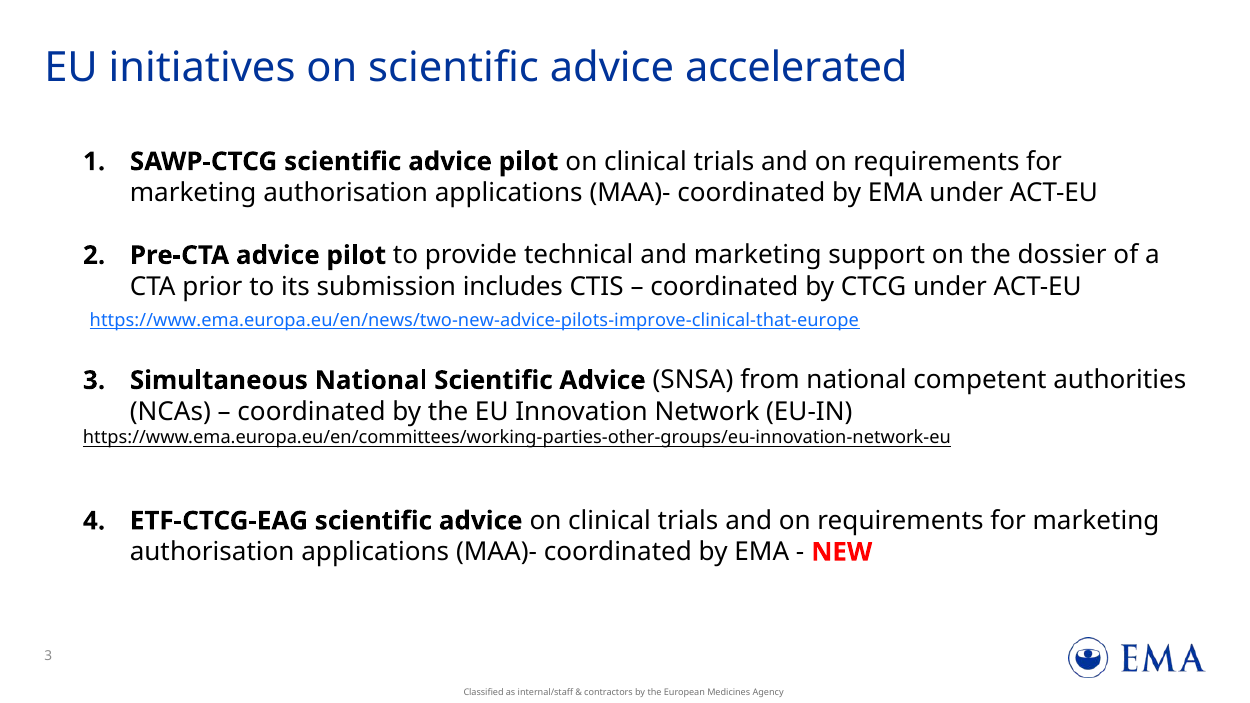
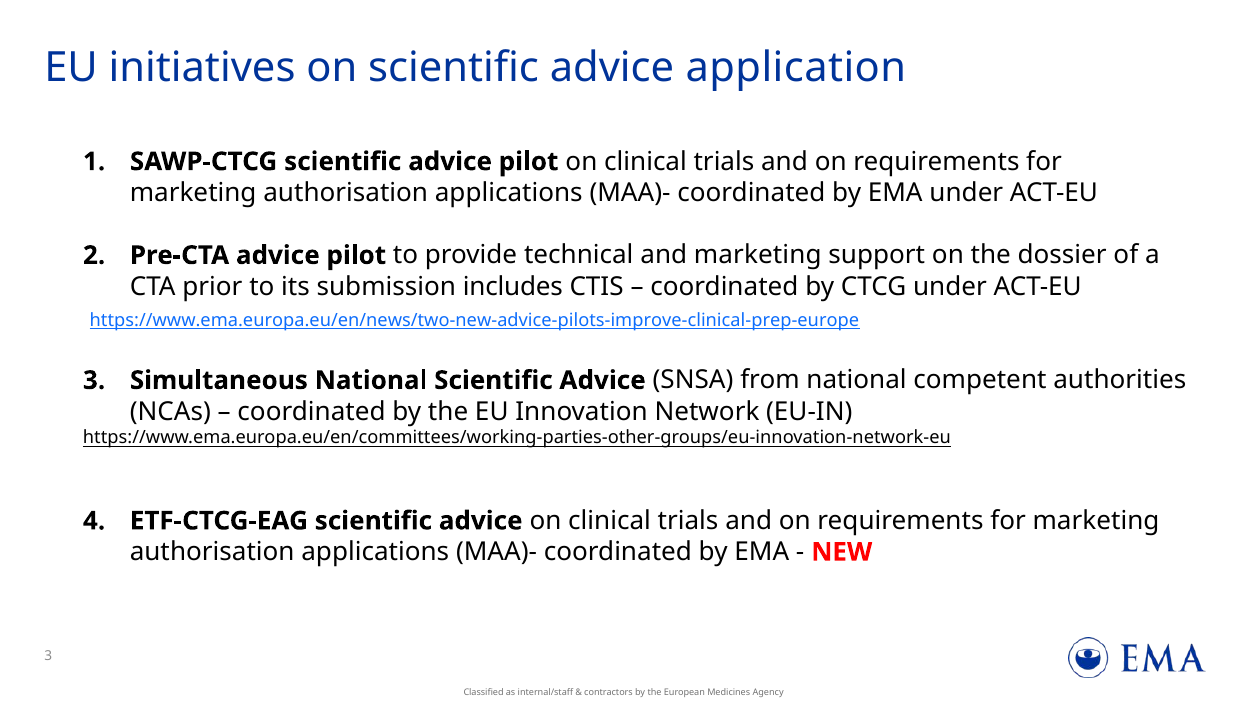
accelerated: accelerated -> application
https://www.ema.europa.eu/en/news/two-new-advice-pilots-improve-clinical-that-europe: https://www.ema.europa.eu/en/news/two-new-advice-pilots-improve-clinical-that-europe -> https://www.ema.europa.eu/en/news/two-new-advice-pilots-improve-clinical-prep-europe
